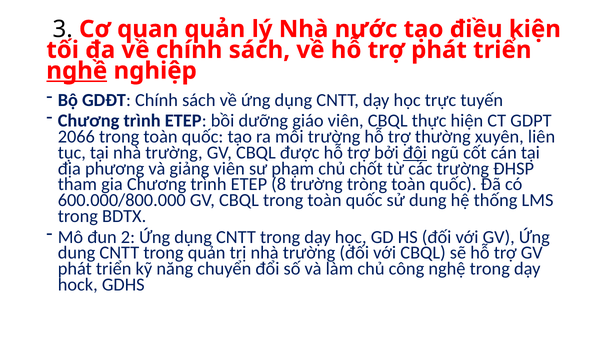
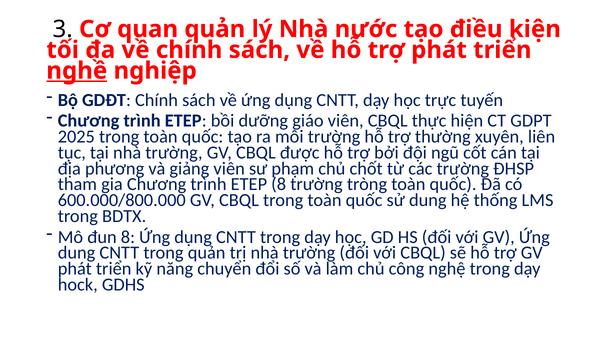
2066: 2066 -> 2025
đội underline: present -> none
đun 2: 2 -> 8
